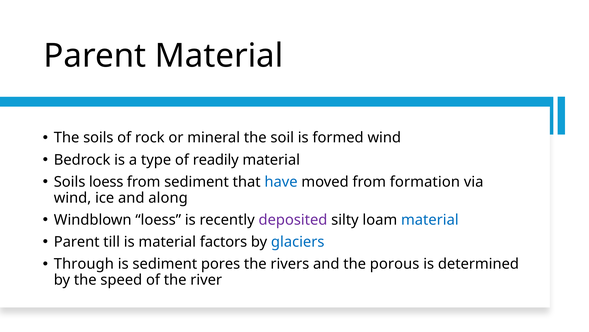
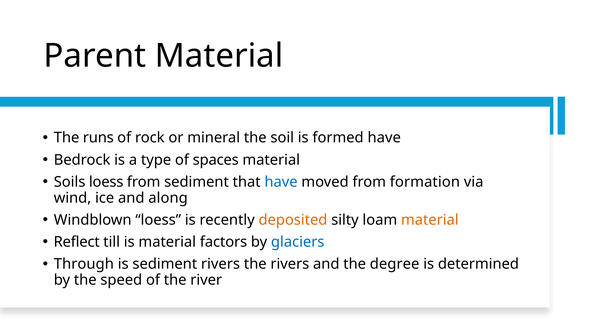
The soils: soils -> runs
formed wind: wind -> have
readily: readily -> spaces
deposited colour: purple -> orange
material at (430, 219) colour: blue -> orange
Parent at (77, 242): Parent -> Reflect
sediment pores: pores -> rivers
porous: porous -> degree
